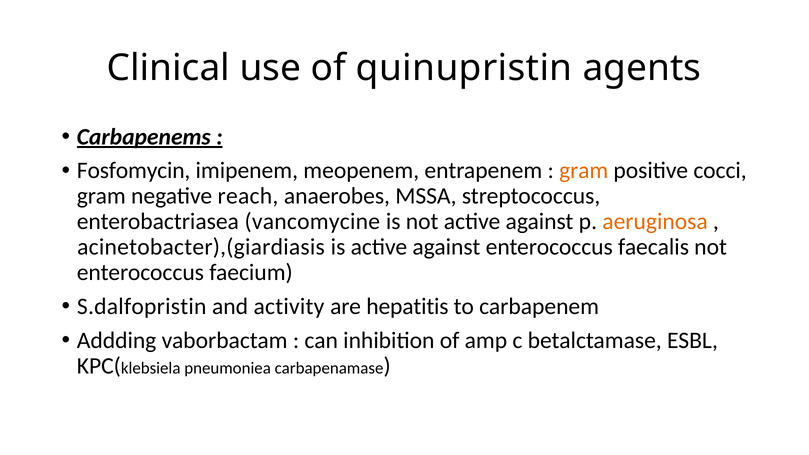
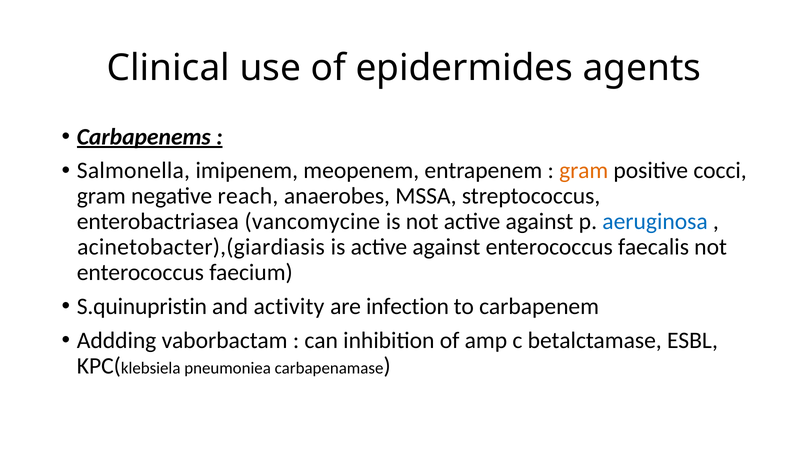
quinupristin: quinupristin -> epidermides
Fosfomycin: Fosfomycin -> Salmonella
aeruginosa colour: orange -> blue
S.dalfopristin: S.dalfopristin -> S.quinupristin
hepatitis: hepatitis -> infection
